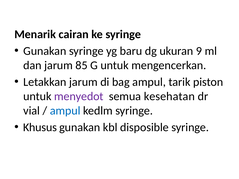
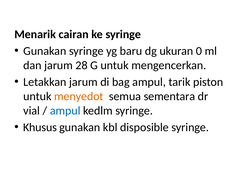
9: 9 -> 0
85: 85 -> 28
menyedot colour: purple -> orange
kesehatan: kesehatan -> sementara
